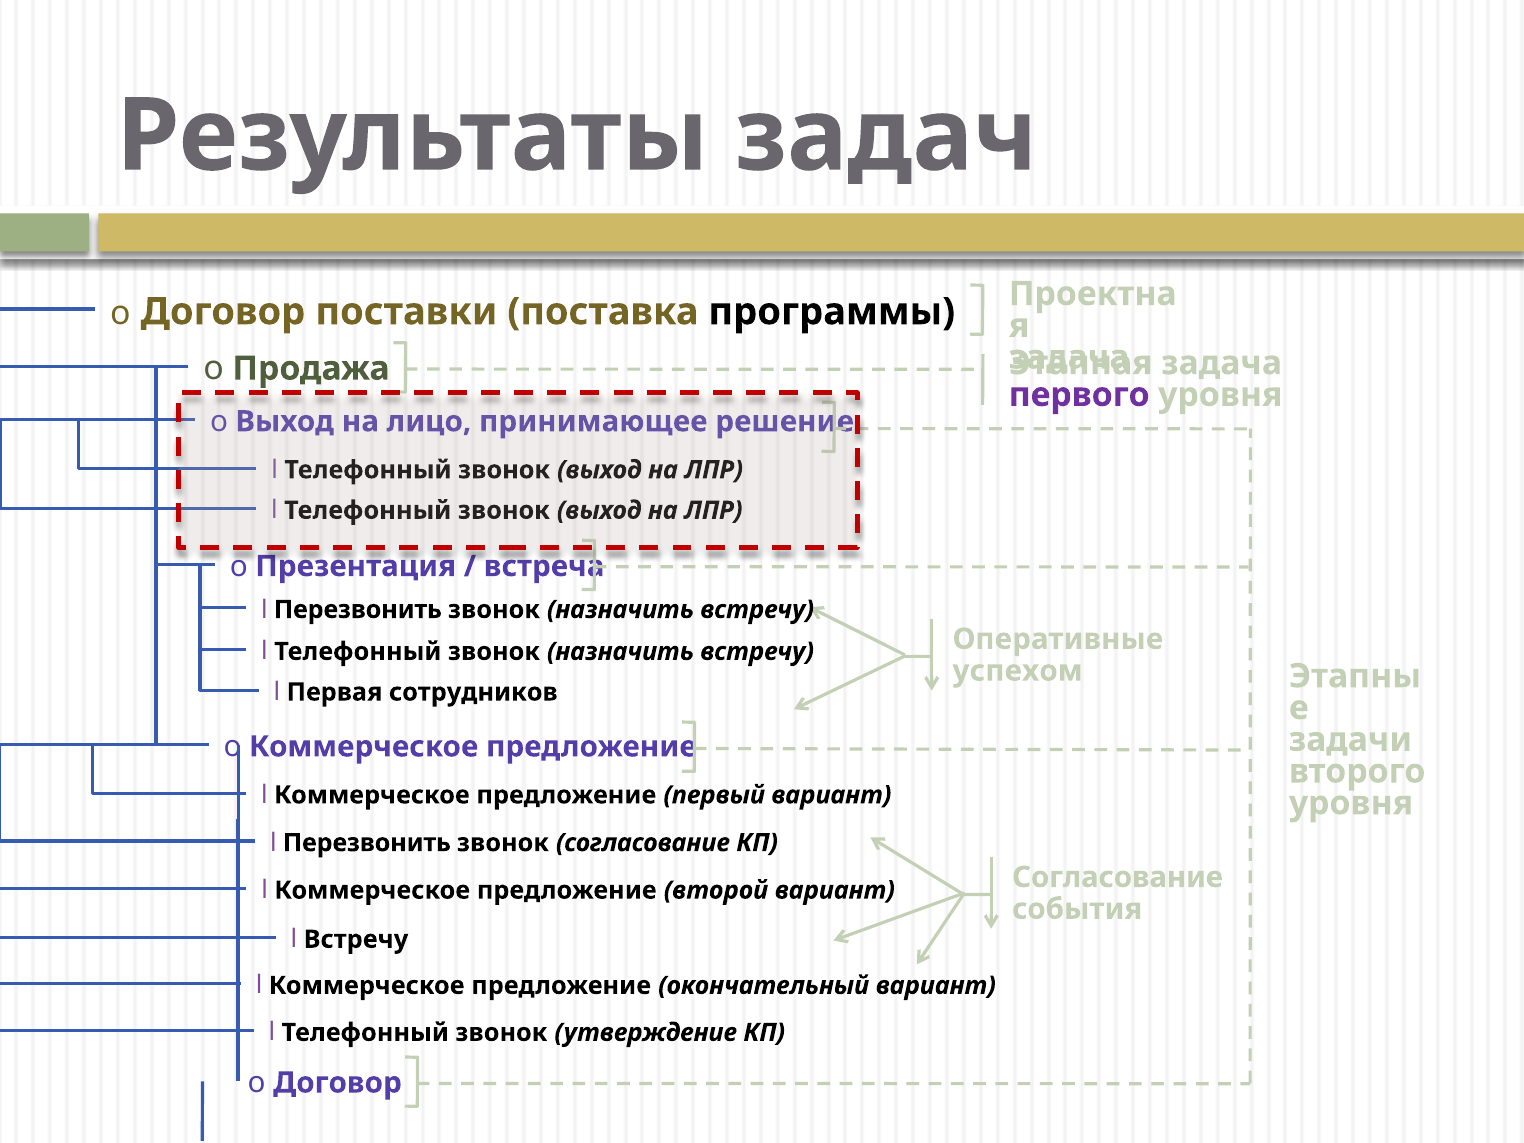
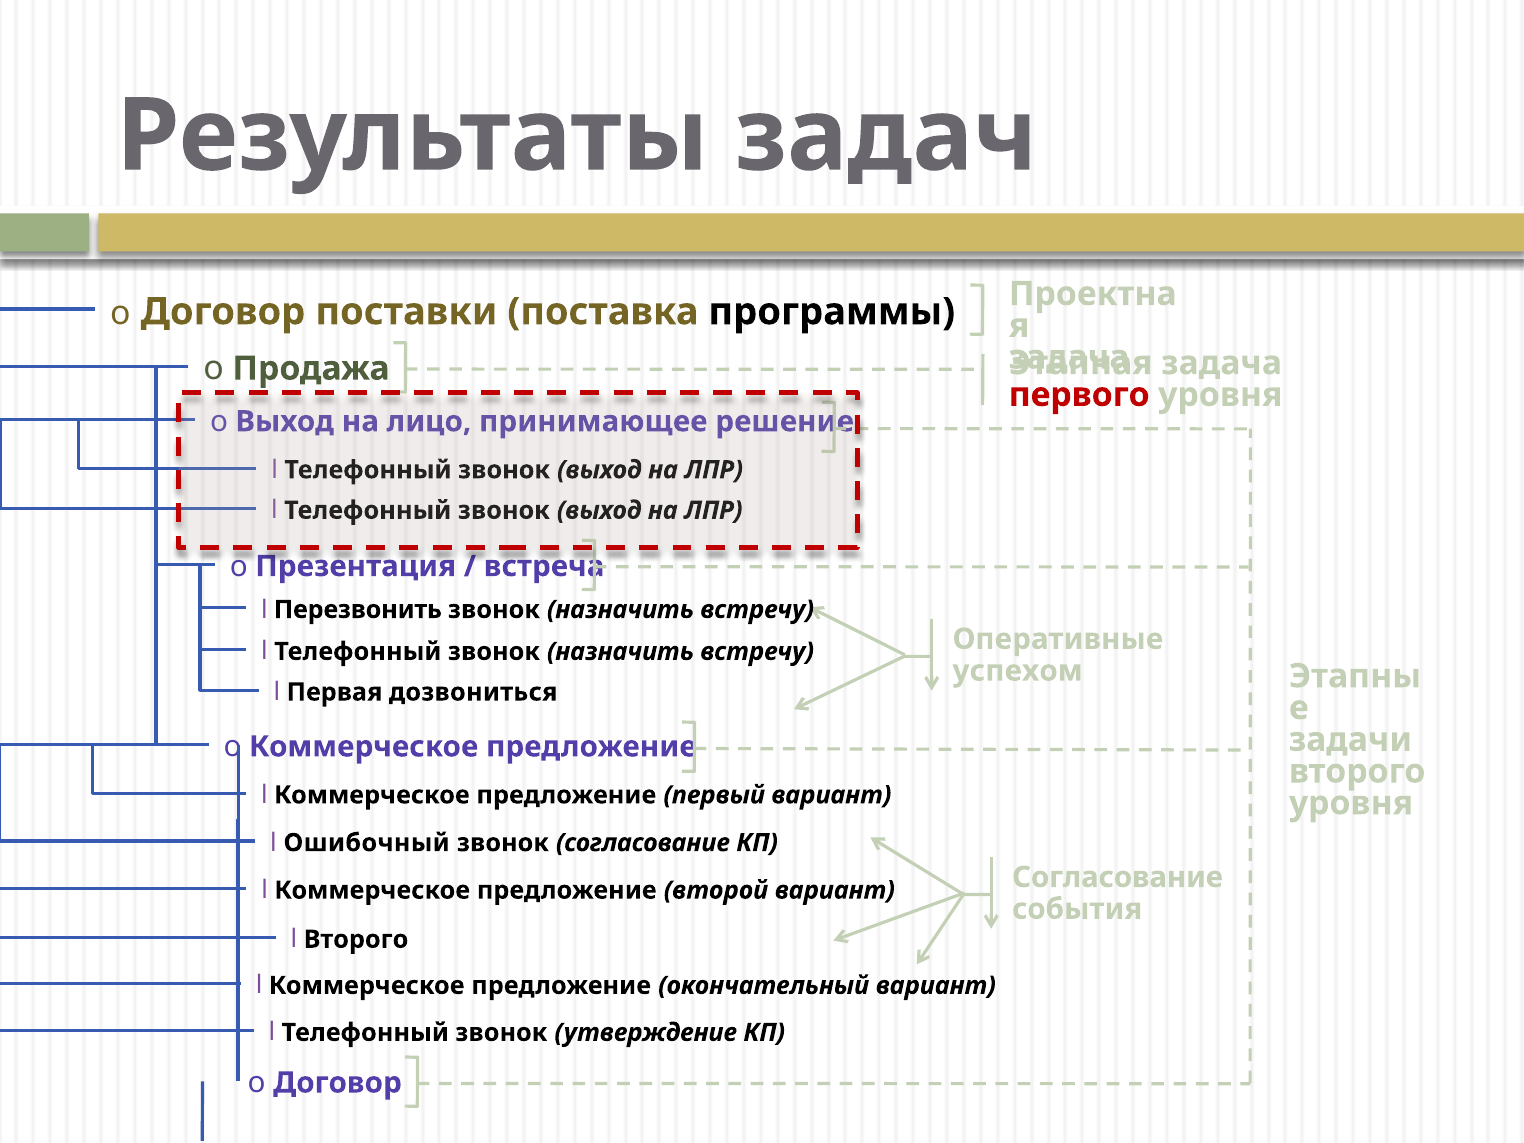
первого colour: purple -> red
сотрудников: сотрудников -> дозвониться
Перезвонить at (367, 843): Перезвонить -> Ошибочный
l Встречу: Встречу -> Второго
